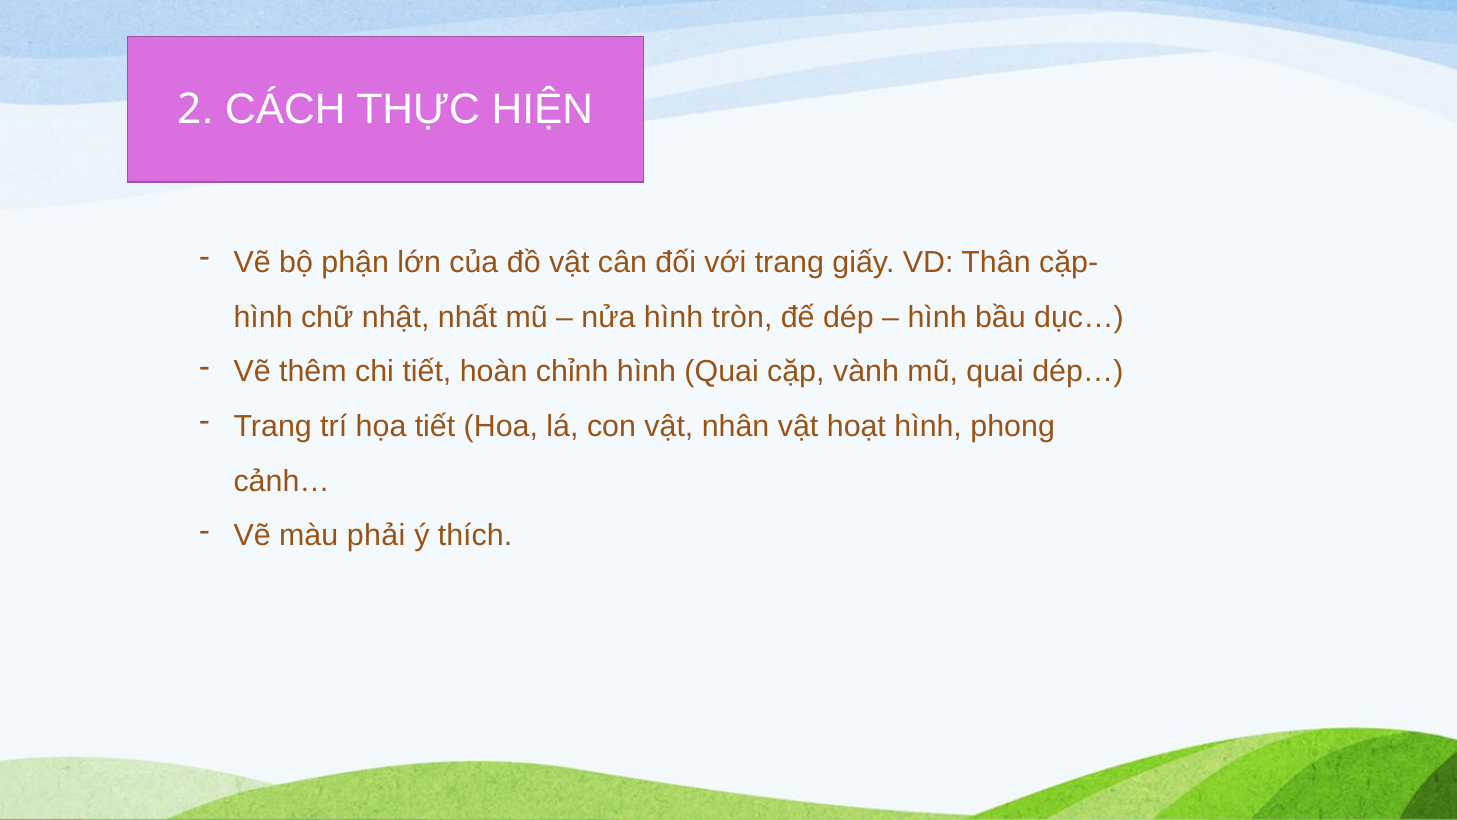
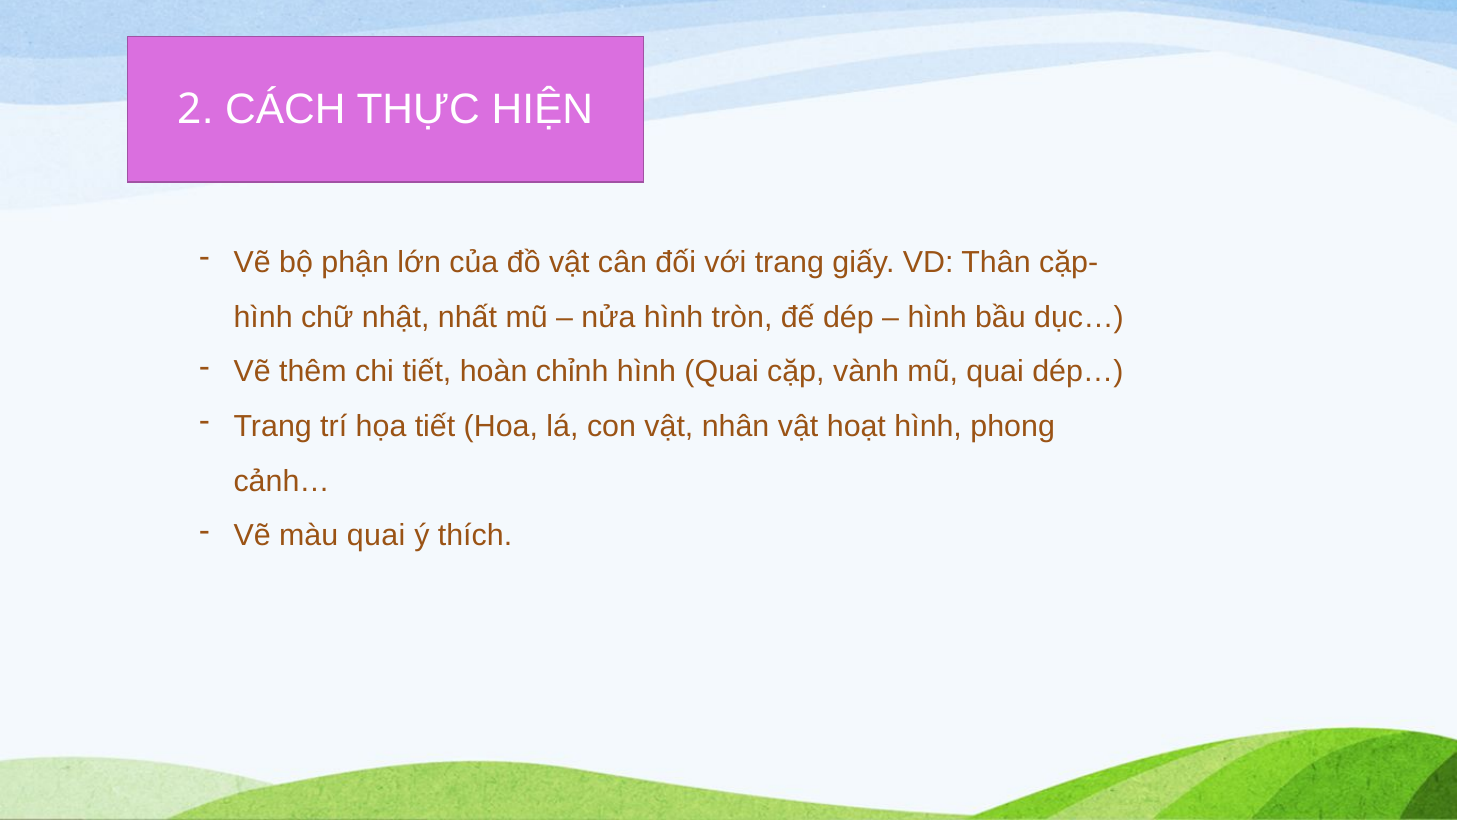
màu phải: phải -> quai
